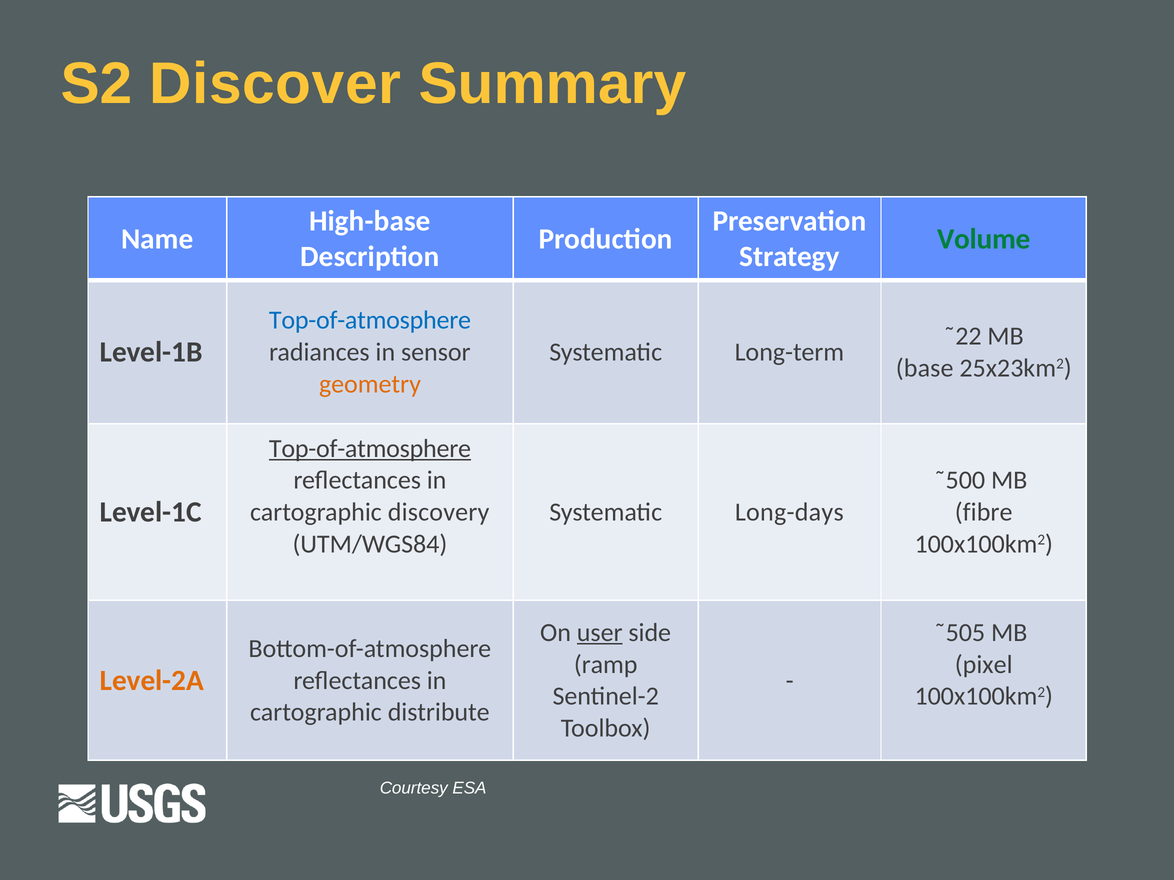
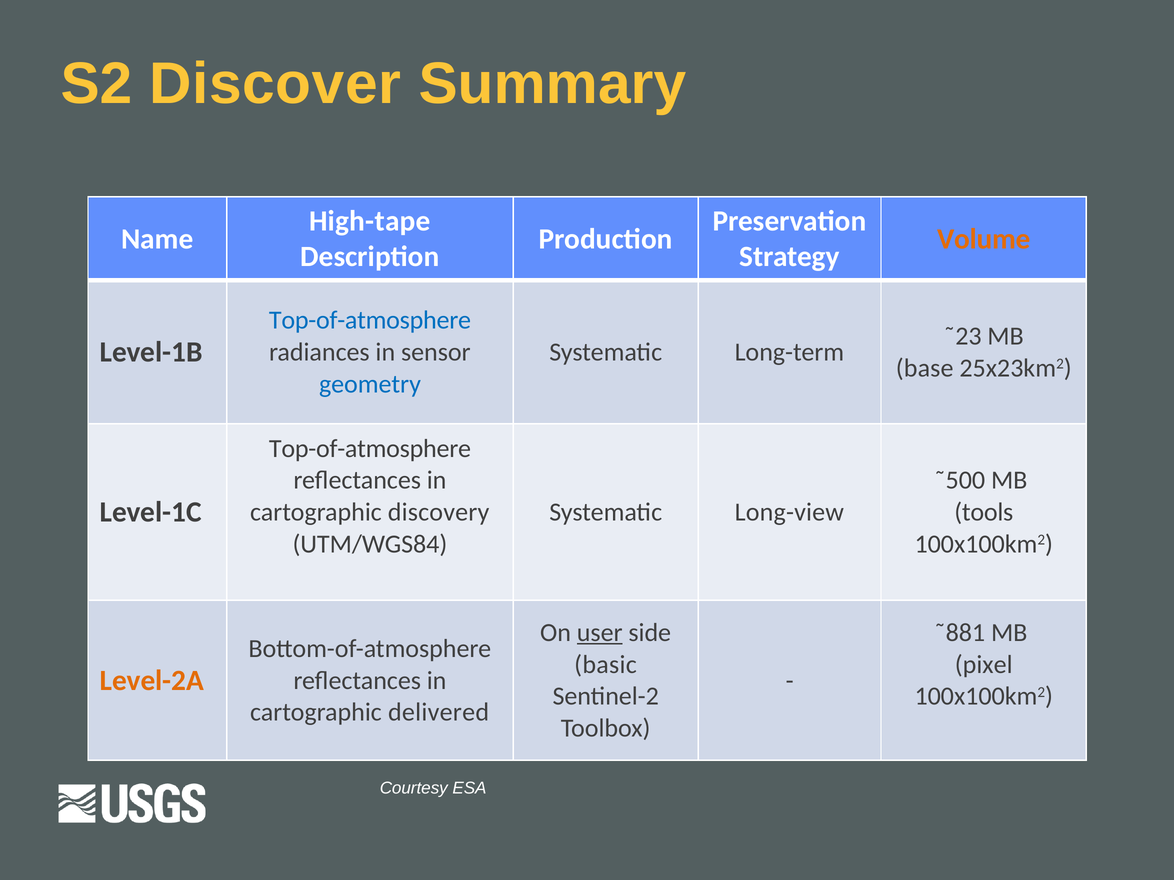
High-base: High-base -> High-tape
Volume colour: green -> orange
˜22: ˜22 -> ˜23
geometry colour: orange -> blue
Top-of-atmosphere at (370, 449) underline: present -> none
Long-days: Long-days -> Long-view
fibre: fibre -> tools
˜505: ˜505 -> ˜881
ramp: ramp -> basic
distribute: distribute -> delivered
